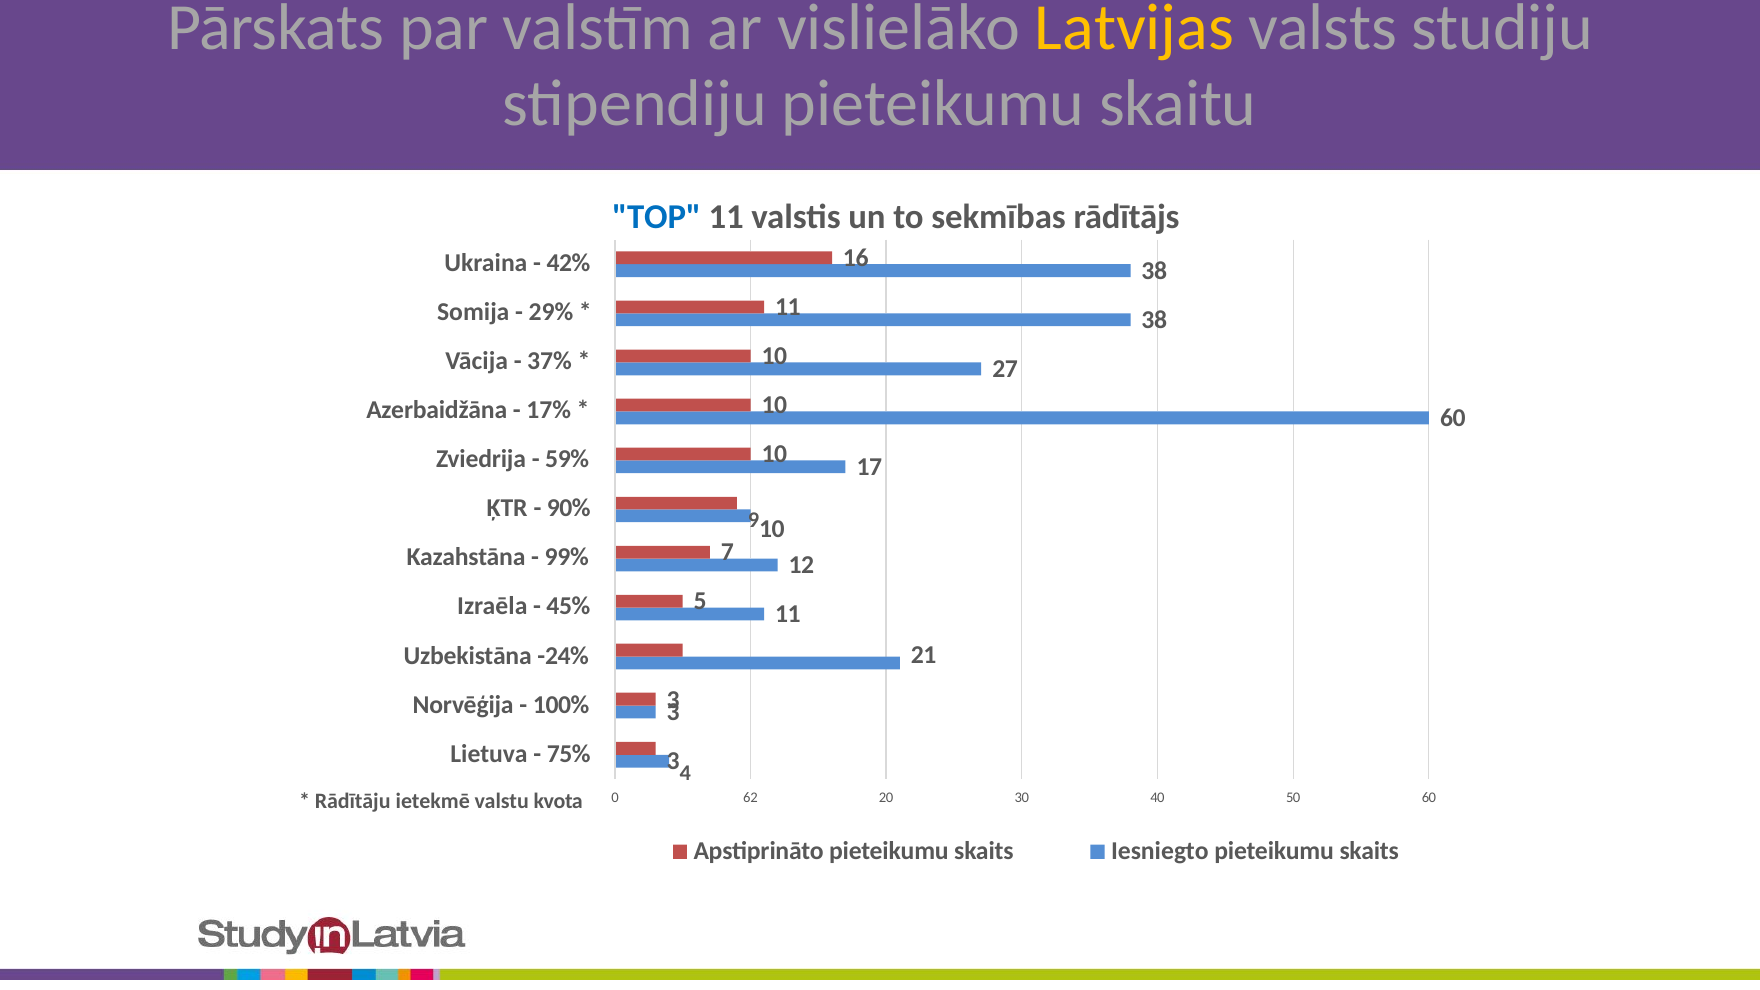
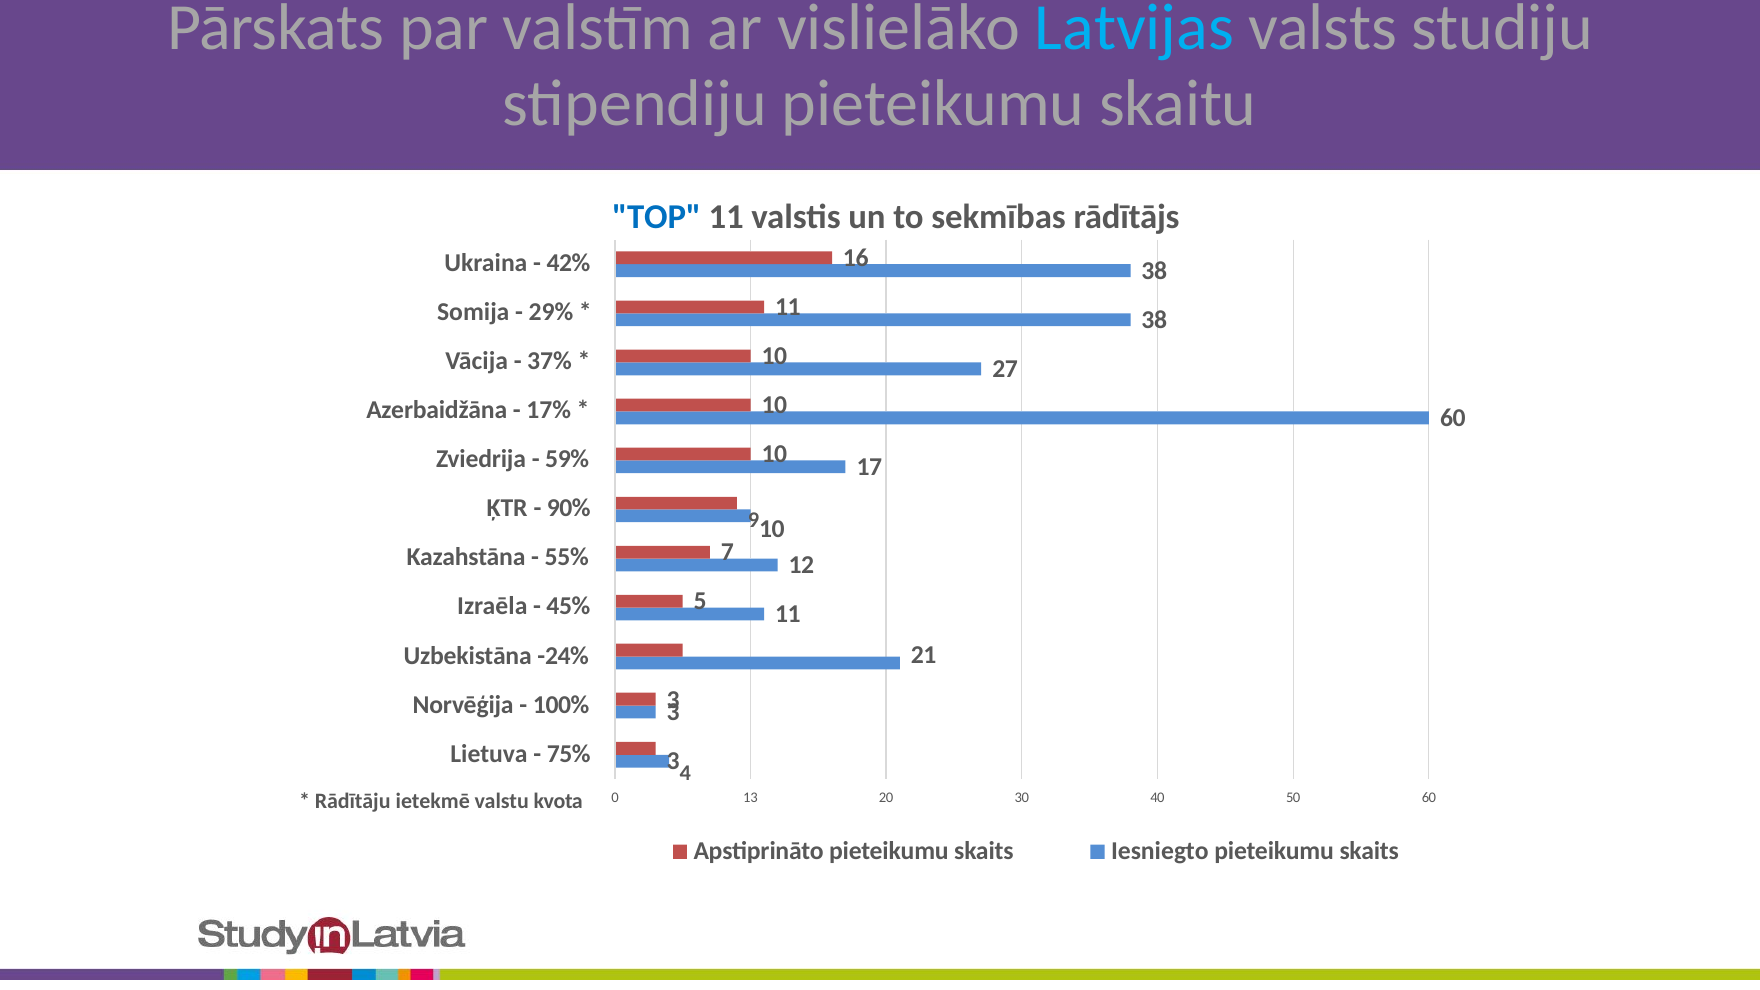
Latvijas colour: yellow -> light blue
99%: 99% -> 55%
62: 62 -> 13
